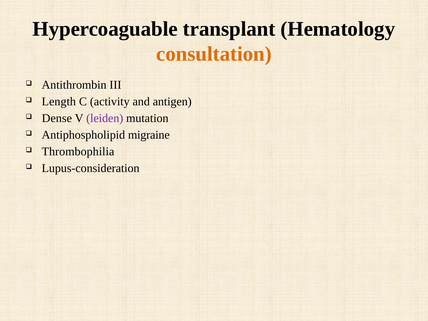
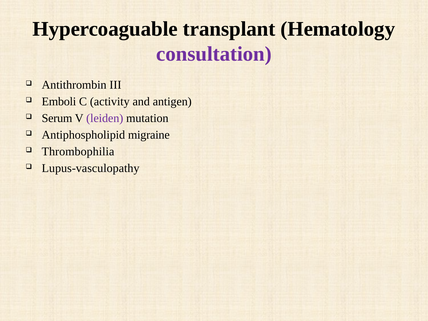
consultation colour: orange -> purple
Length: Length -> Emboli
Dense: Dense -> Serum
Lupus-consideration: Lupus-consideration -> Lupus-vasculopathy
